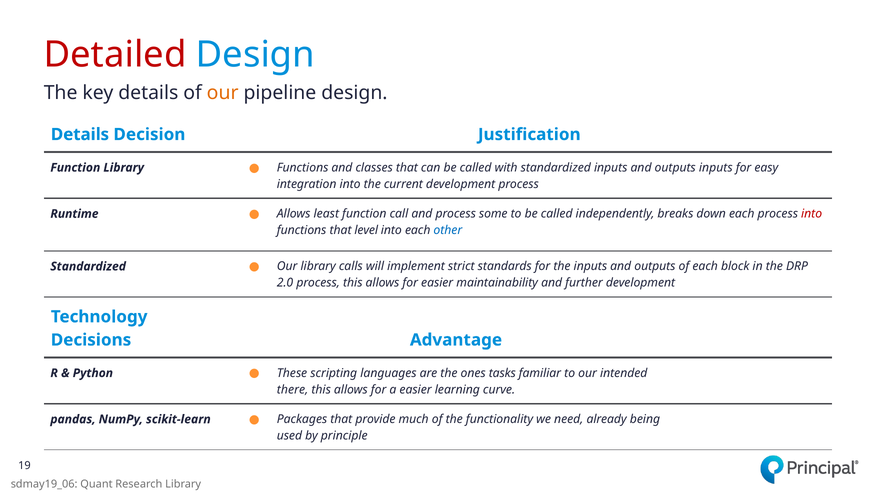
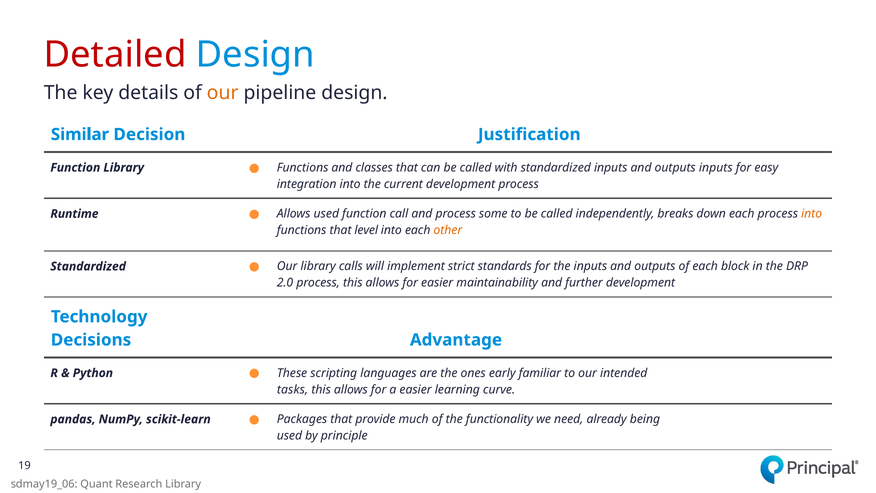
Details at (80, 134): Details -> Similar
Allows least: least -> used
into at (812, 214) colour: red -> orange
other colour: blue -> orange
tasks: tasks -> early
there: there -> tasks
